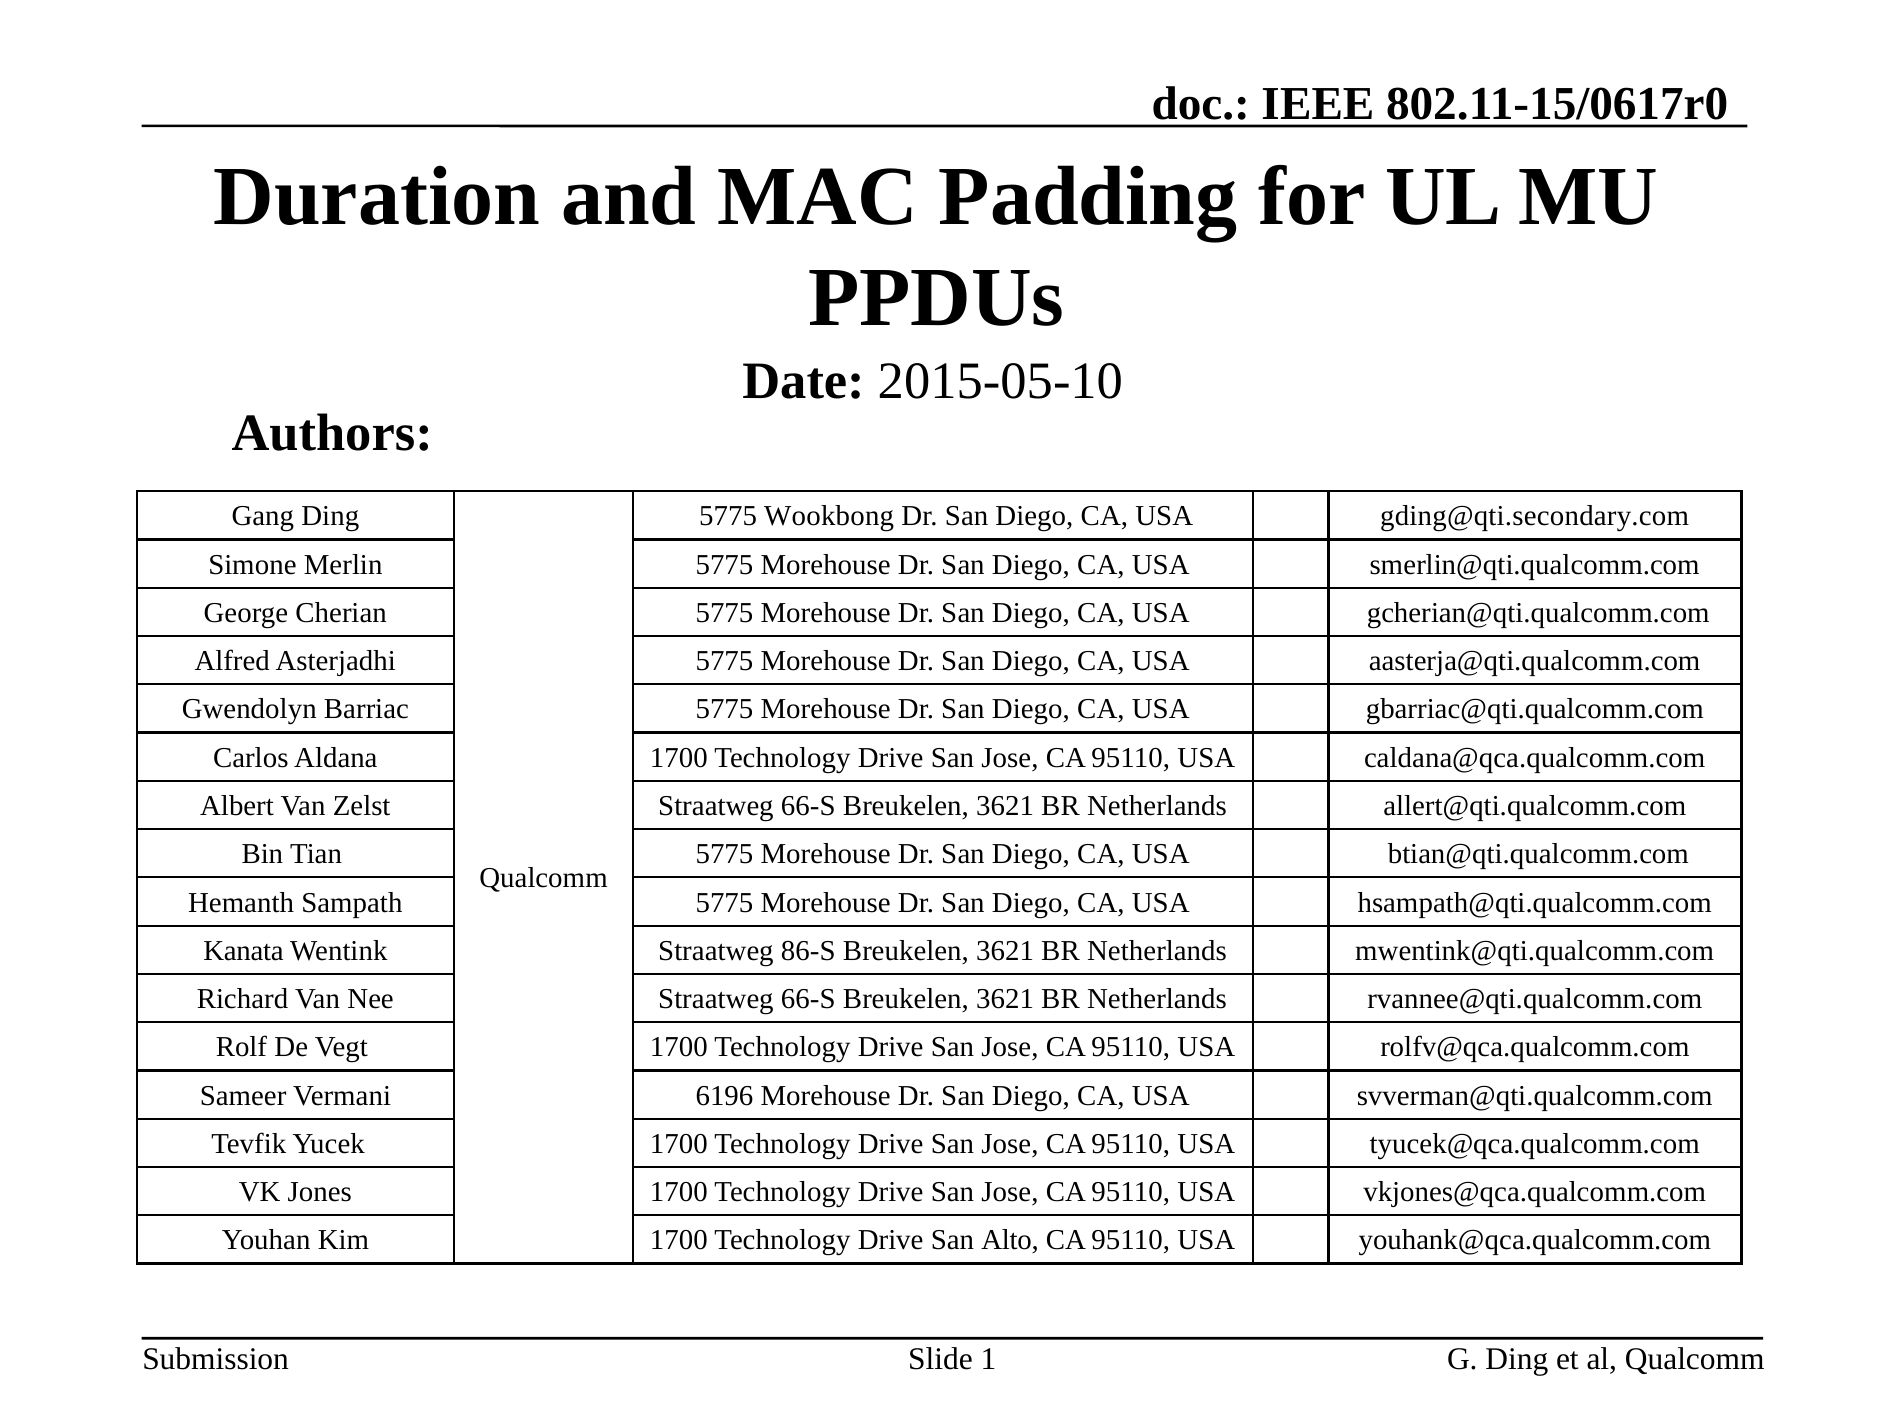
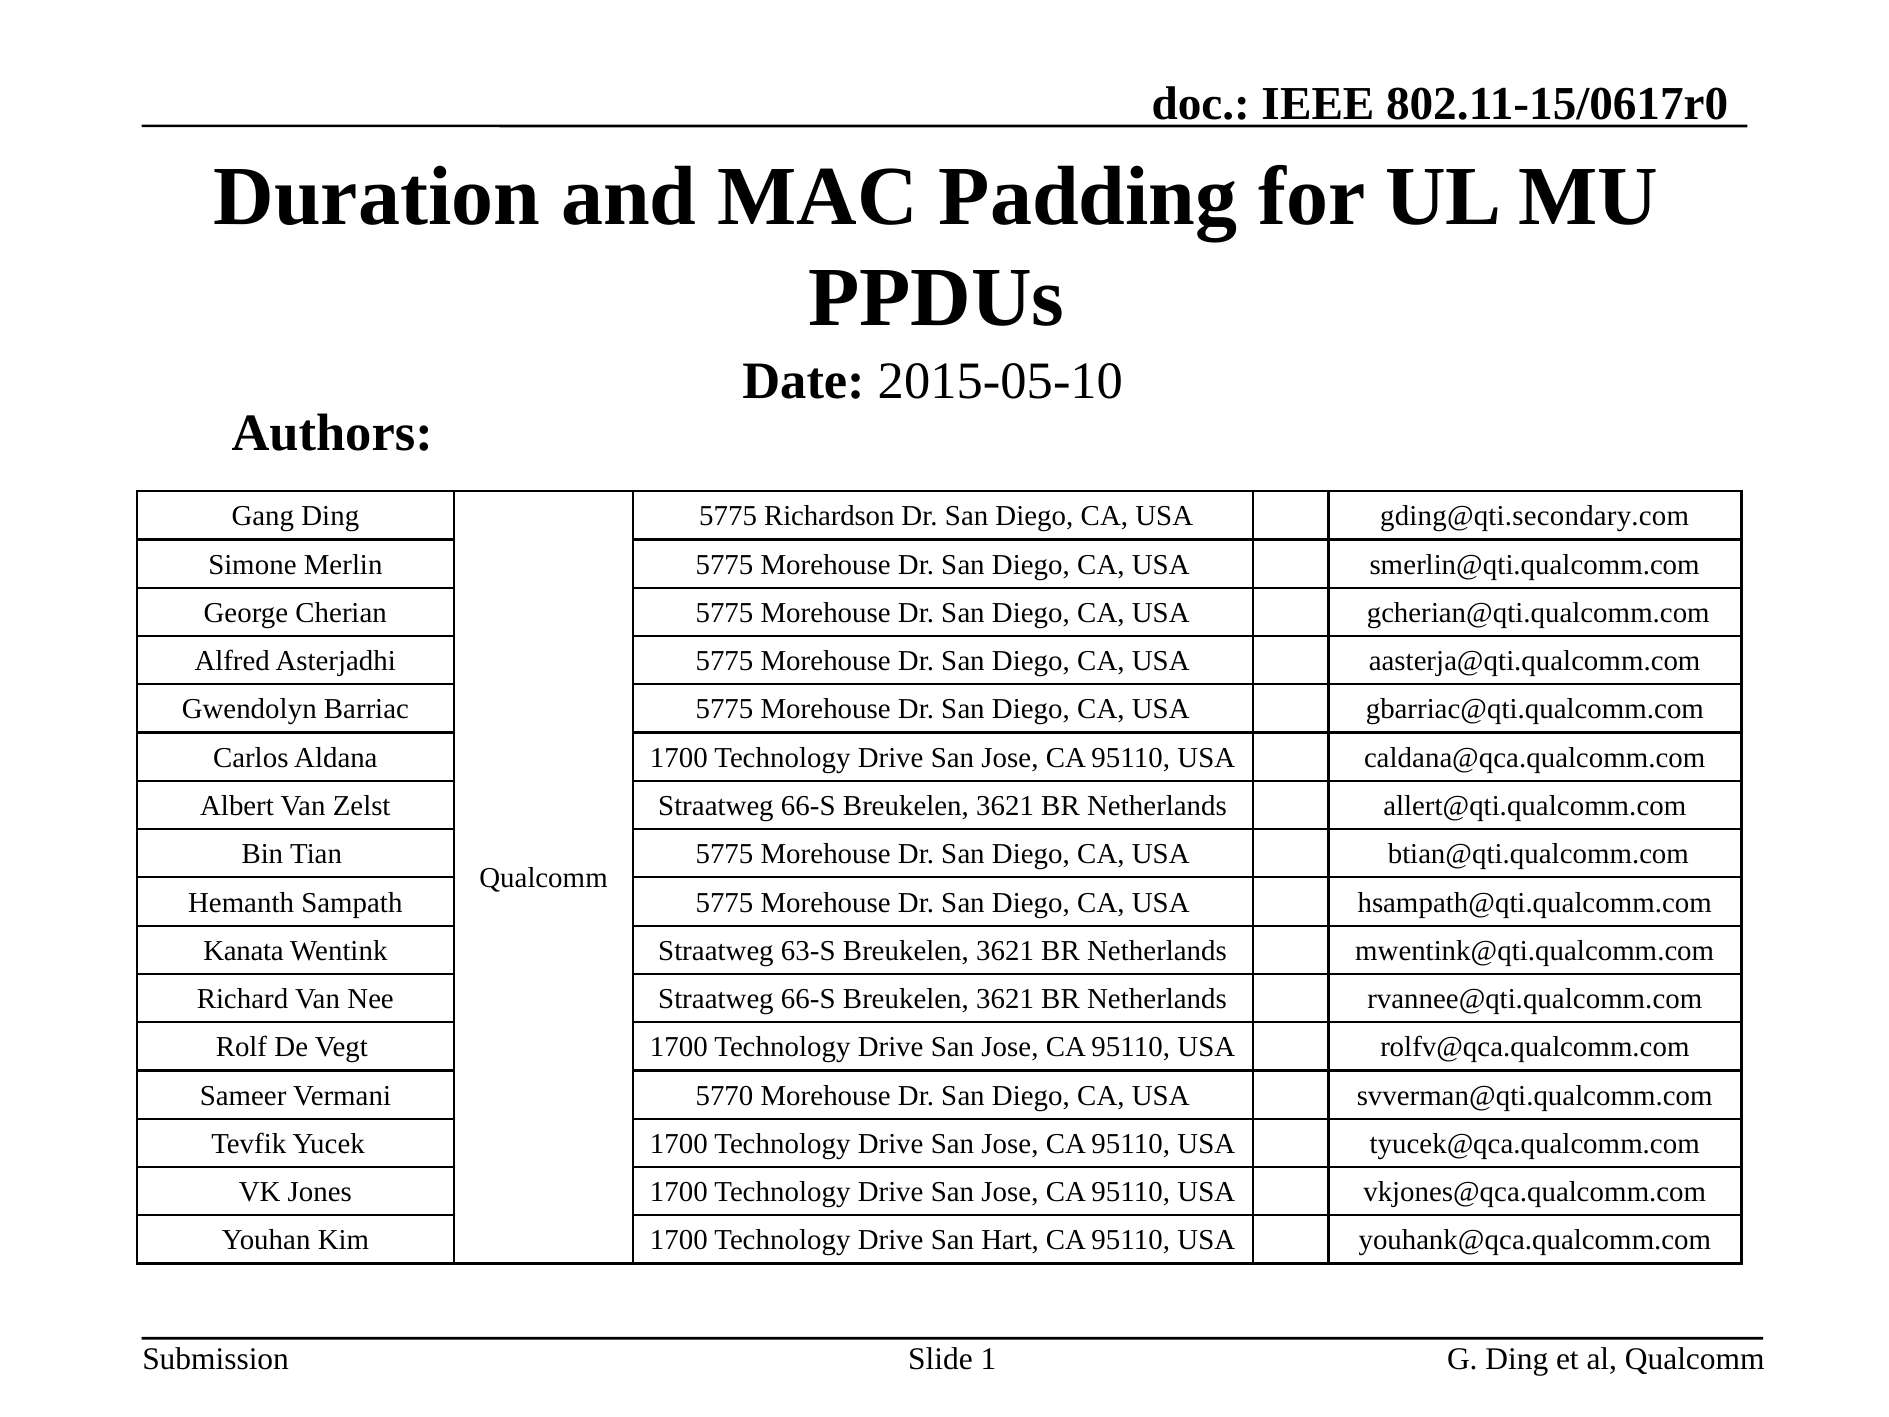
Wookbong: Wookbong -> Richardson
86-S: 86-S -> 63-S
6196: 6196 -> 5770
Alto: Alto -> Hart
